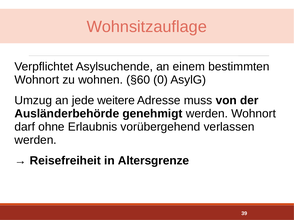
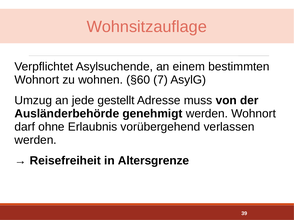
0: 0 -> 7
weitere: weitere -> gestellt
